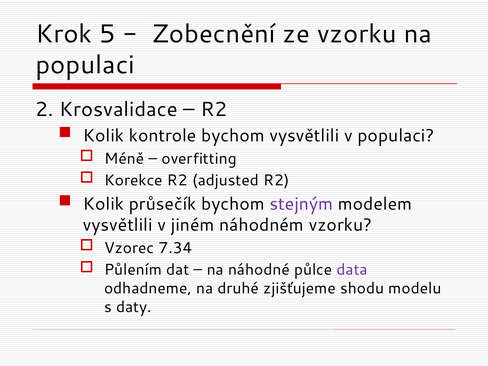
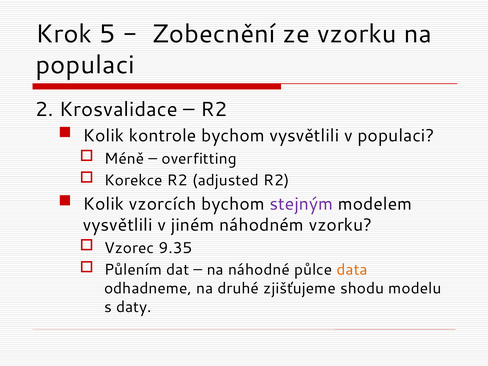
průsečík: průsečík -> vzorcích
7.34: 7.34 -> 9.35
data colour: purple -> orange
